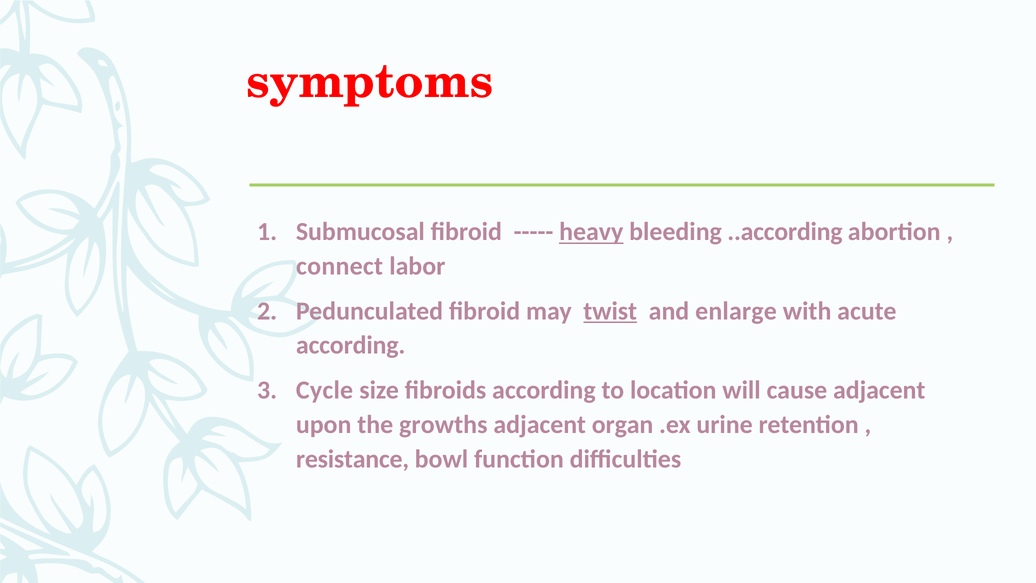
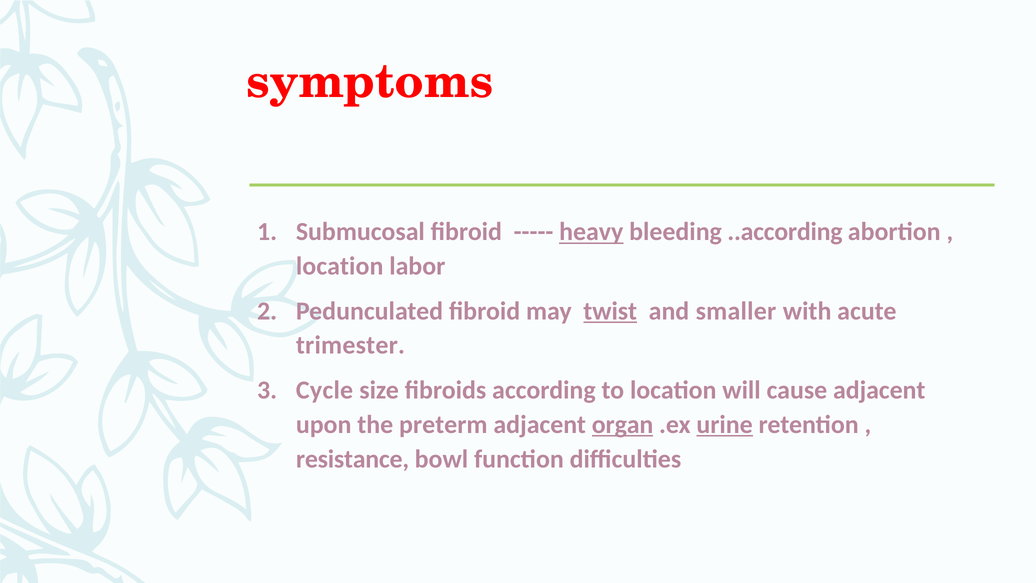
connect at (340, 266): connect -> location
enlarge: enlarge -> smaller
according at (351, 345): according -> trimester
growths: growths -> preterm
organ underline: none -> present
urine underline: none -> present
